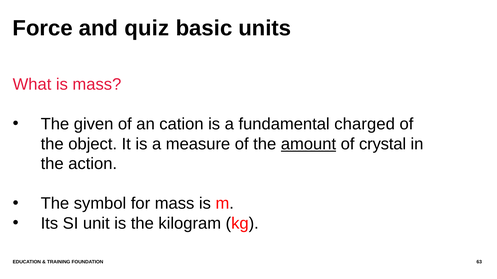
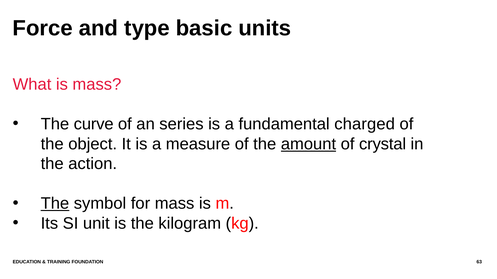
quiz: quiz -> type
given: given -> curve
cation: cation -> series
The at (55, 204) underline: none -> present
